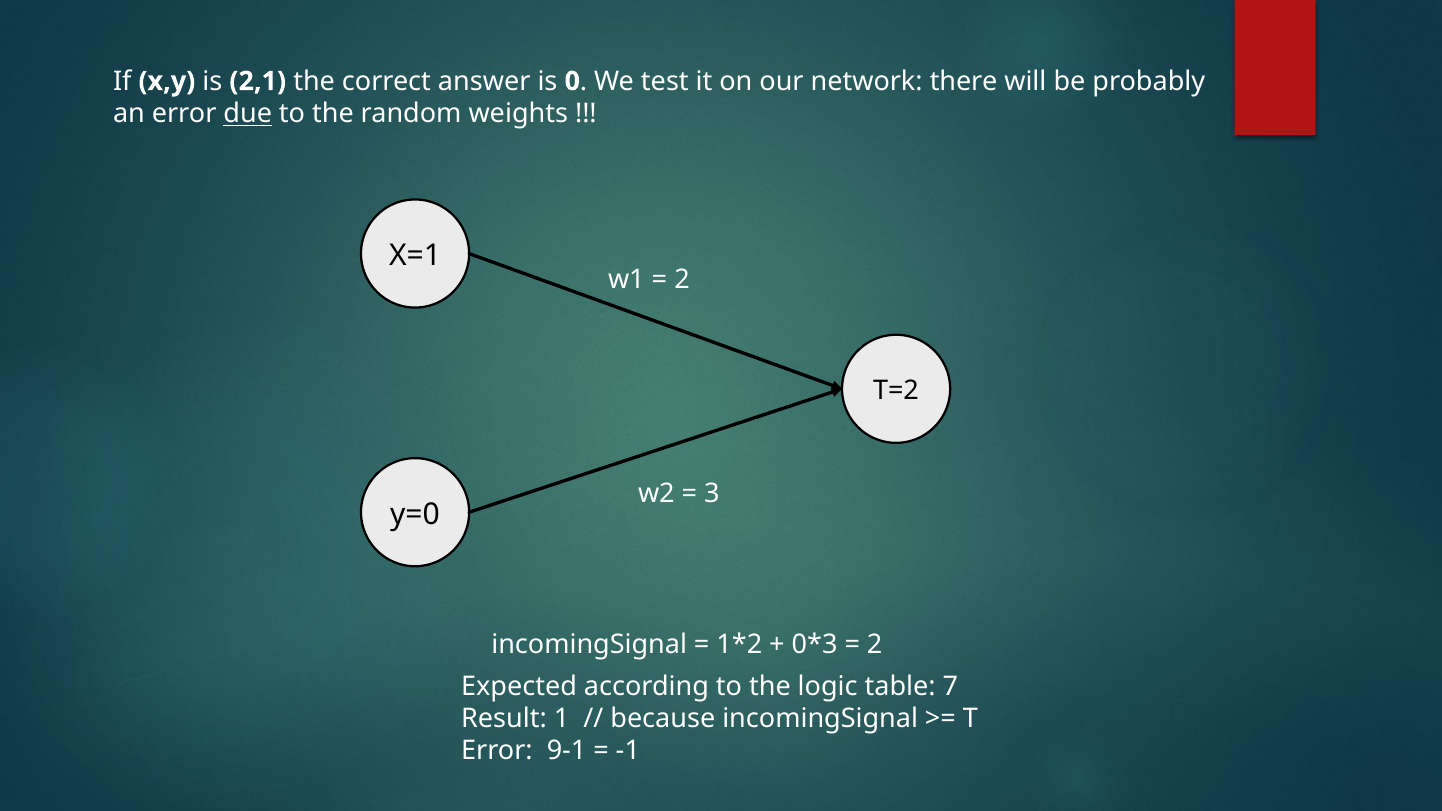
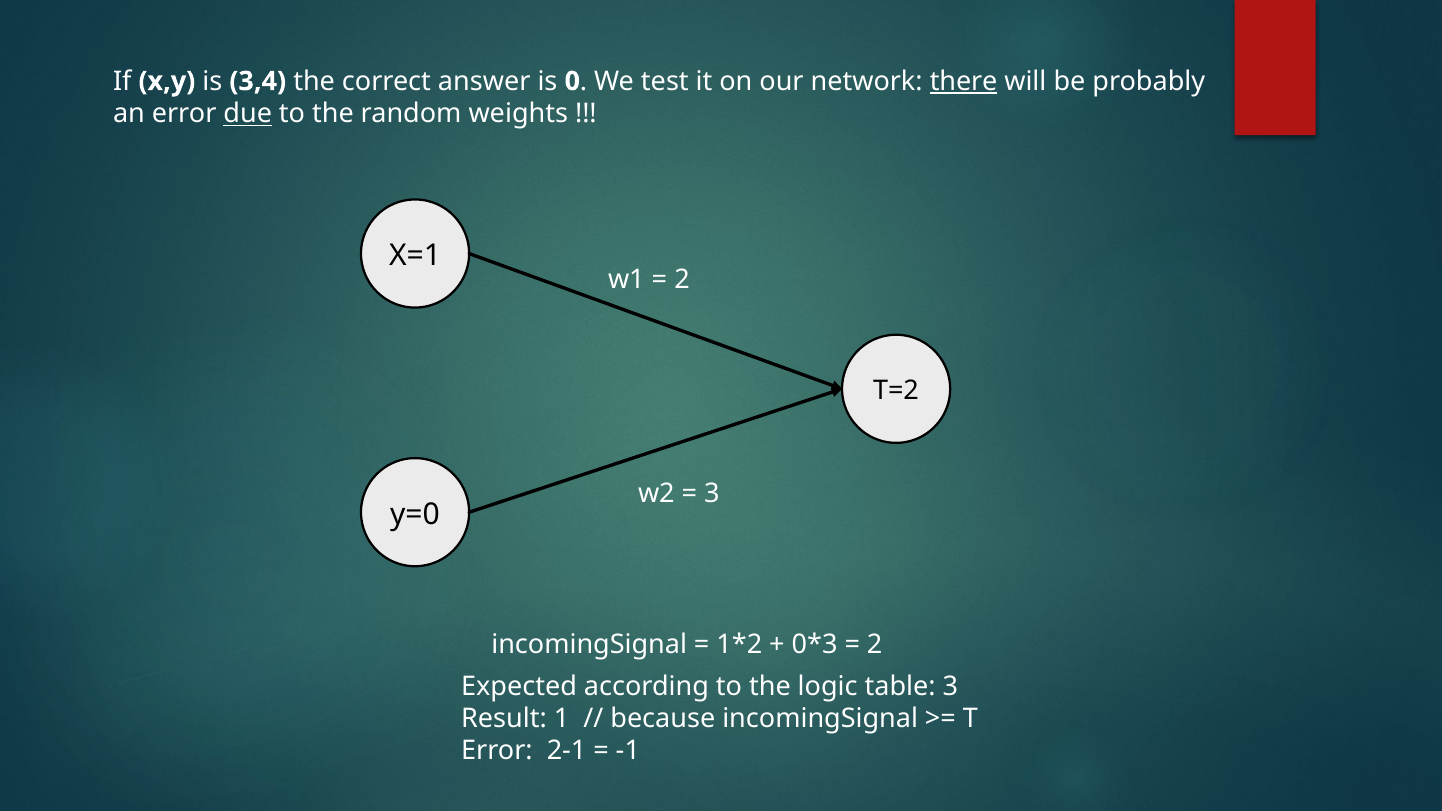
2,1: 2,1 -> 3,4
there underline: none -> present
table 7: 7 -> 3
9-1: 9-1 -> 2-1
